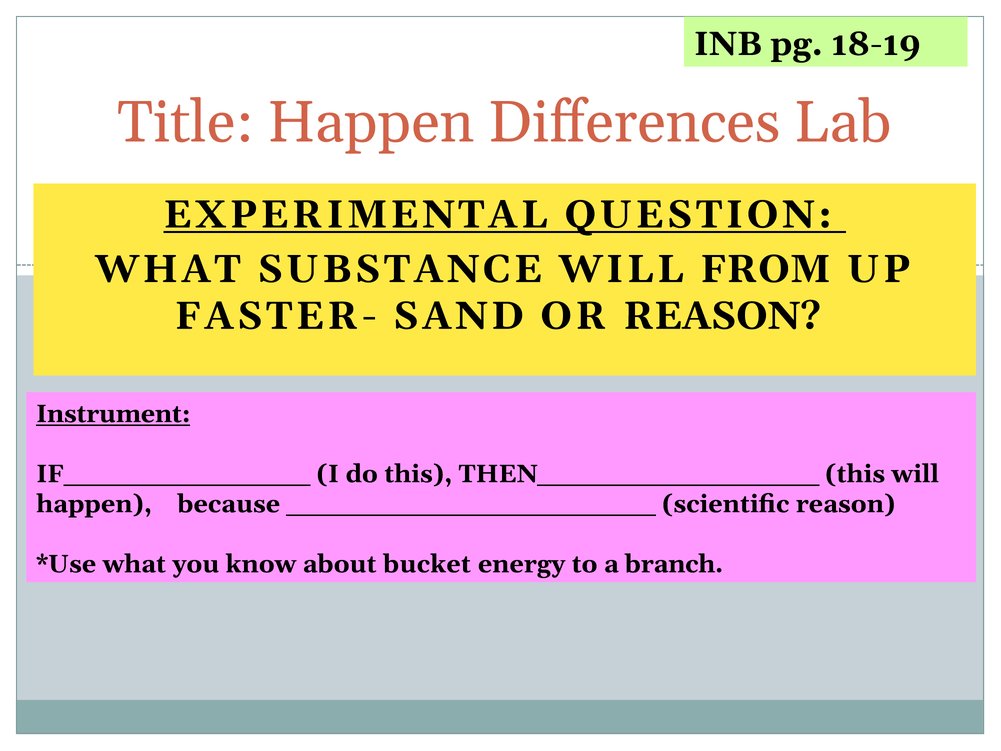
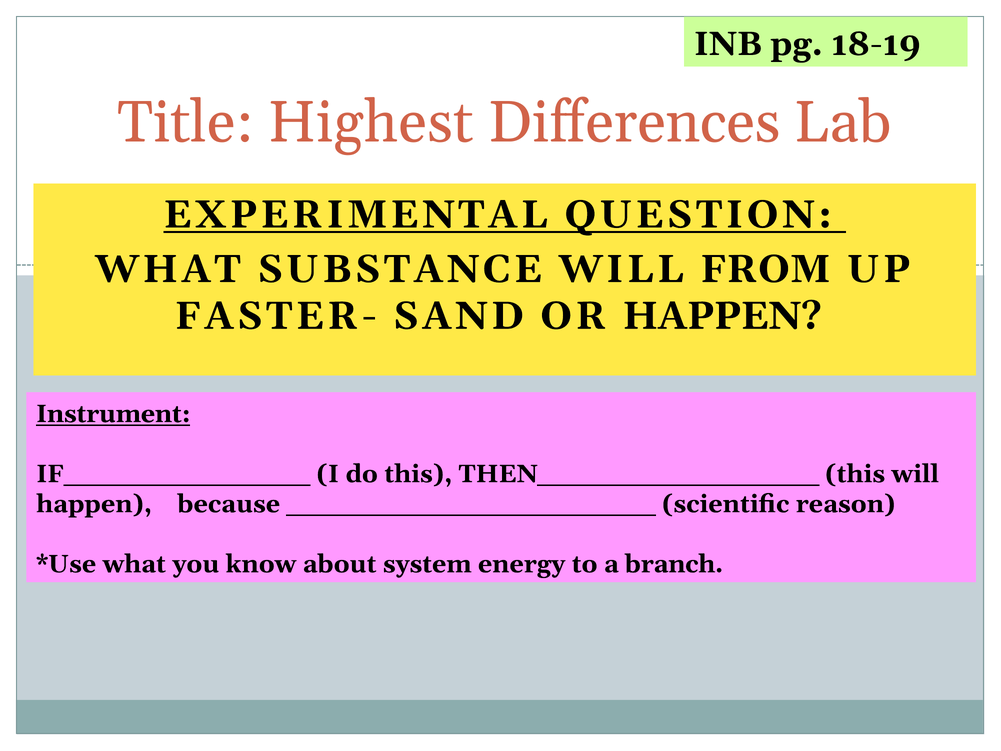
Title Happen: Happen -> Highest
OR REASON: REASON -> HAPPEN
bucket: bucket -> system
